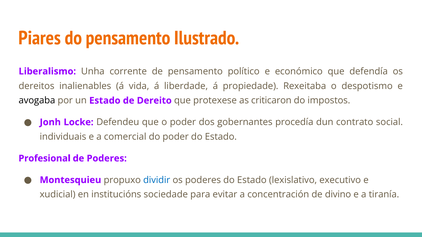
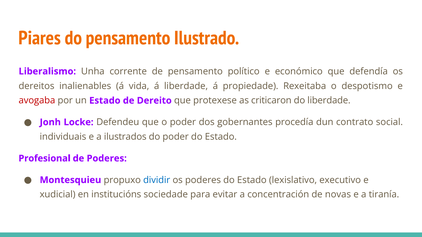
avogaba colour: black -> red
do impostos: impostos -> liberdade
comercial: comercial -> ilustrados
divino: divino -> novas
